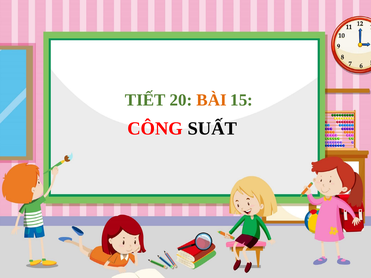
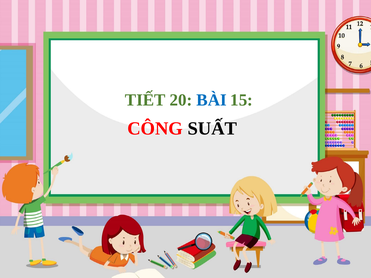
BÀI colour: orange -> blue
